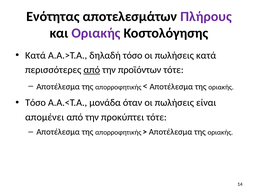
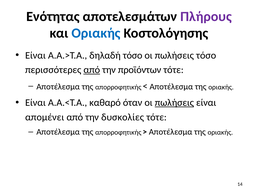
Οριακής at (96, 33) colour: purple -> blue
Κατά at (35, 56): Κατά -> Είναι
πωλήσεις κατά: κατά -> τόσο
Τόσο at (35, 103): Τόσο -> Είναι
μονάδα: μονάδα -> καθαρό
πωλήσεις at (174, 103) underline: none -> present
προκύπτει: προκύπτει -> δυσκολίες
